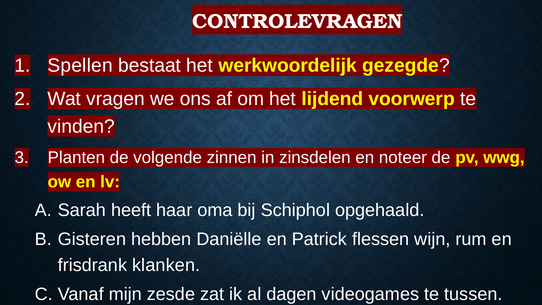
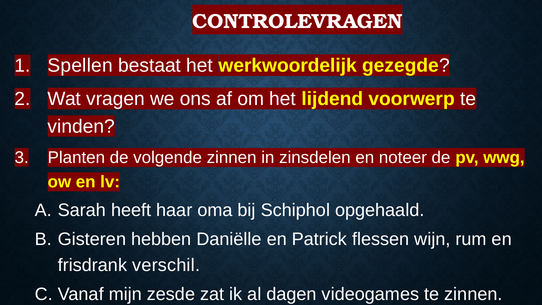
klanken: klanken -> verschil
te tussen: tussen -> zinnen
